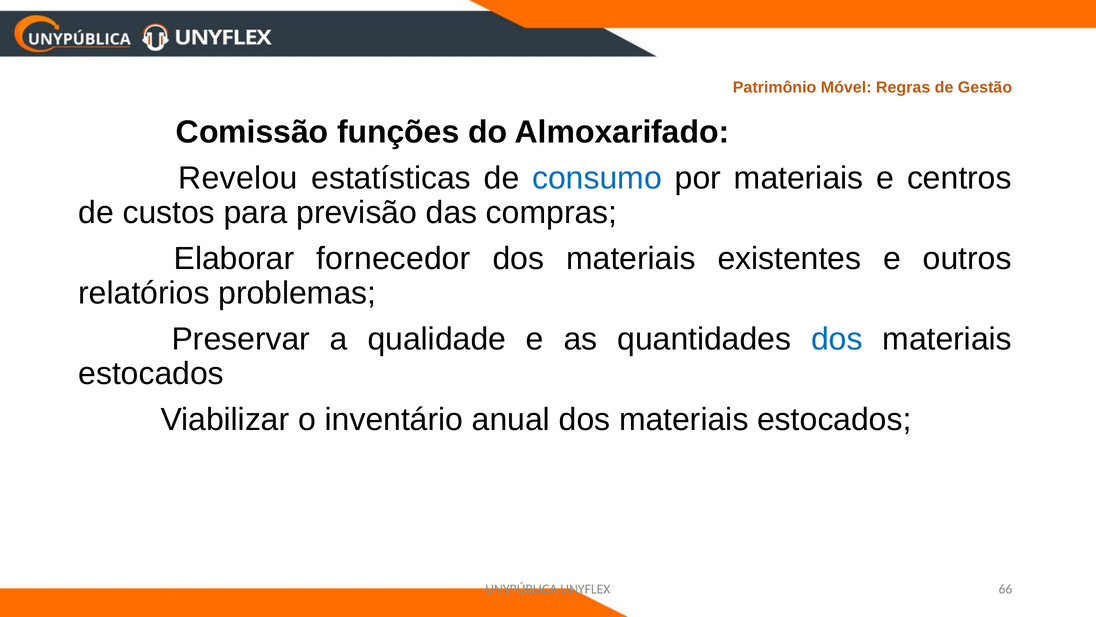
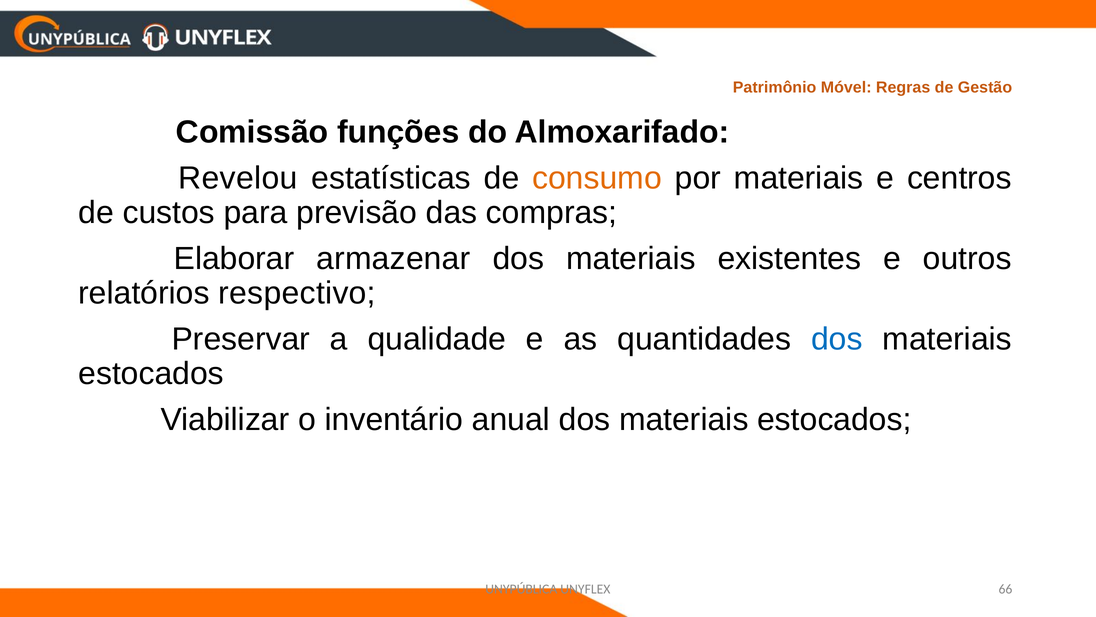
consumo colour: blue -> orange
fornecedor: fornecedor -> armazenar
problemas: problemas -> respectivo
